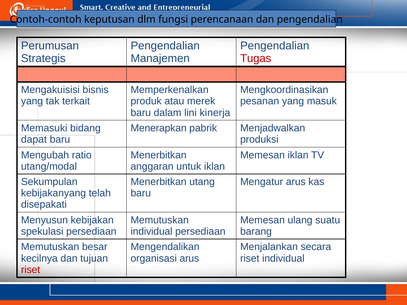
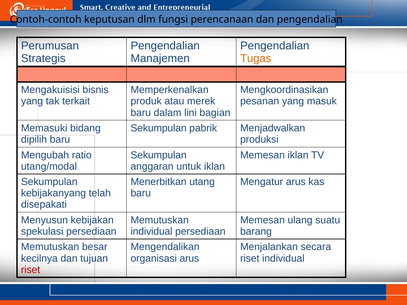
Tugas colour: red -> orange
kinerja: kinerja -> bagian
Menerapkan at (159, 128): Menerapkan -> Sekumpulan
dapat: dapat -> dipilih
Menerbitkan at (159, 155): Menerbitkan -> Sekumpulan
